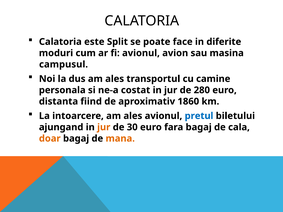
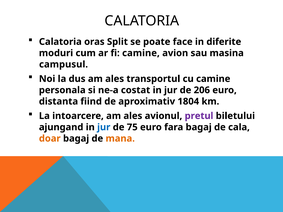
este: este -> oras
fi avionul: avionul -> camine
280: 280 -> 206
1860: 1860 -> 1804
pretul colour: blue -> purple
jur at (104, 127) colour: orange -> blue
30: 30 -> 75
